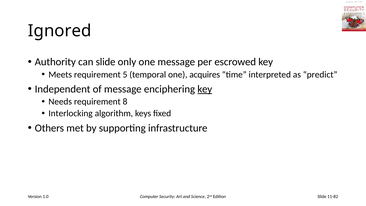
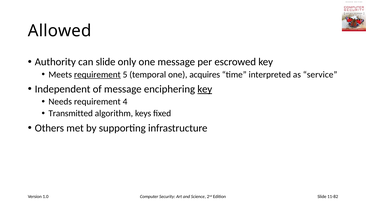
Ignored: Ignored -> Allowed
requirement at (97, 74) underline: none -> present
predict: predict -> service
8: 8 -> 4
Interlocking: Interlocking -> Transmitted
